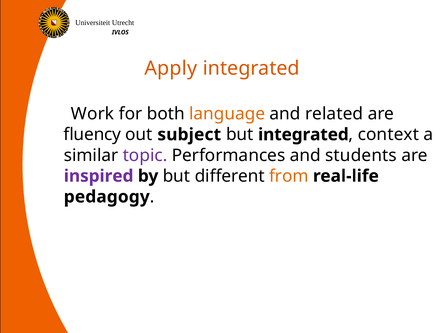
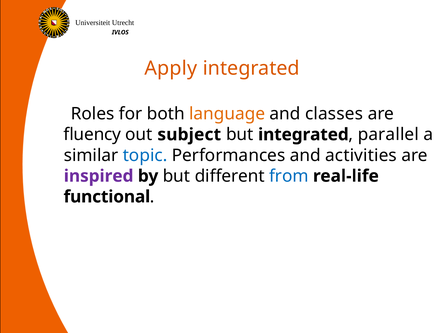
Work: Work -> Roles
related: related -> classes
context: context -> parallel
topic colour: purple -> blue
students: students -> activities
from colour: orange -> blue
pedagogy: pedagogy -> functional
